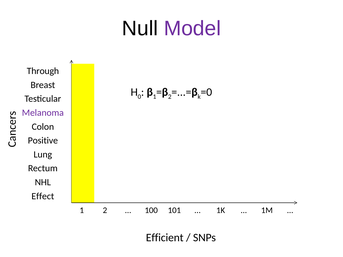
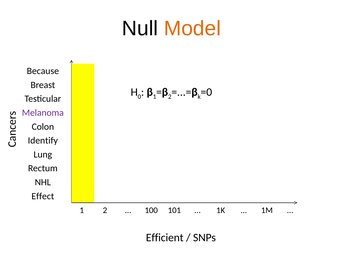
Model colour: purple -> orange
Through: Through -> Because
Positive: Positive -> Identify
